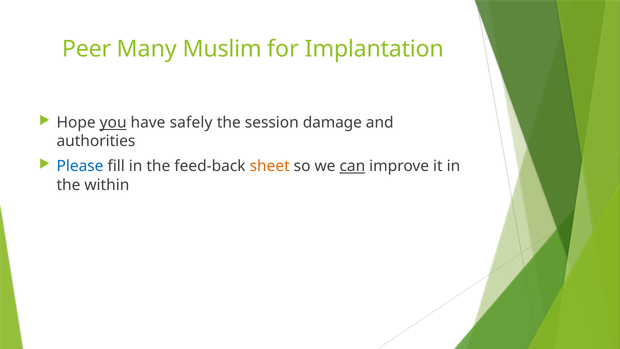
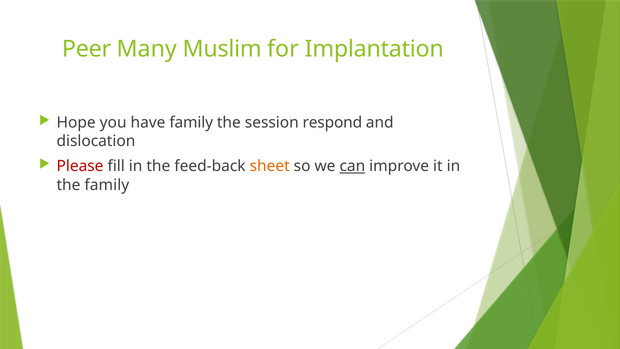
you underline: present -> none
have safely: safely -> family
damage: damage -> respond
authorities: authorities -> dislocation
Please colour: blue -> red
the within: within -> family
